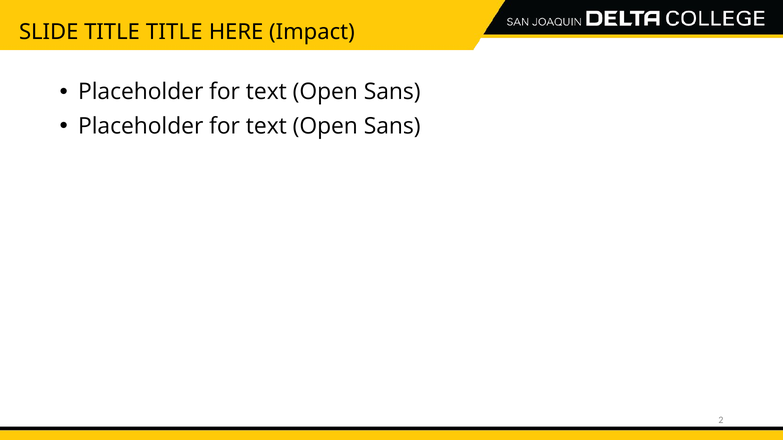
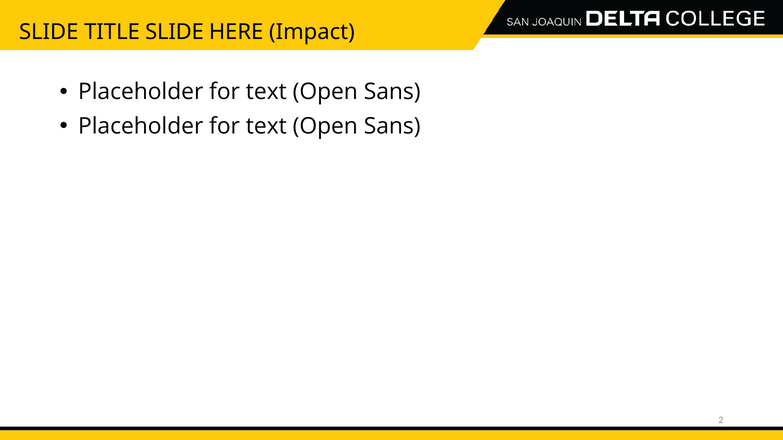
TITLE TITLE: TITLE -> SLIDE
